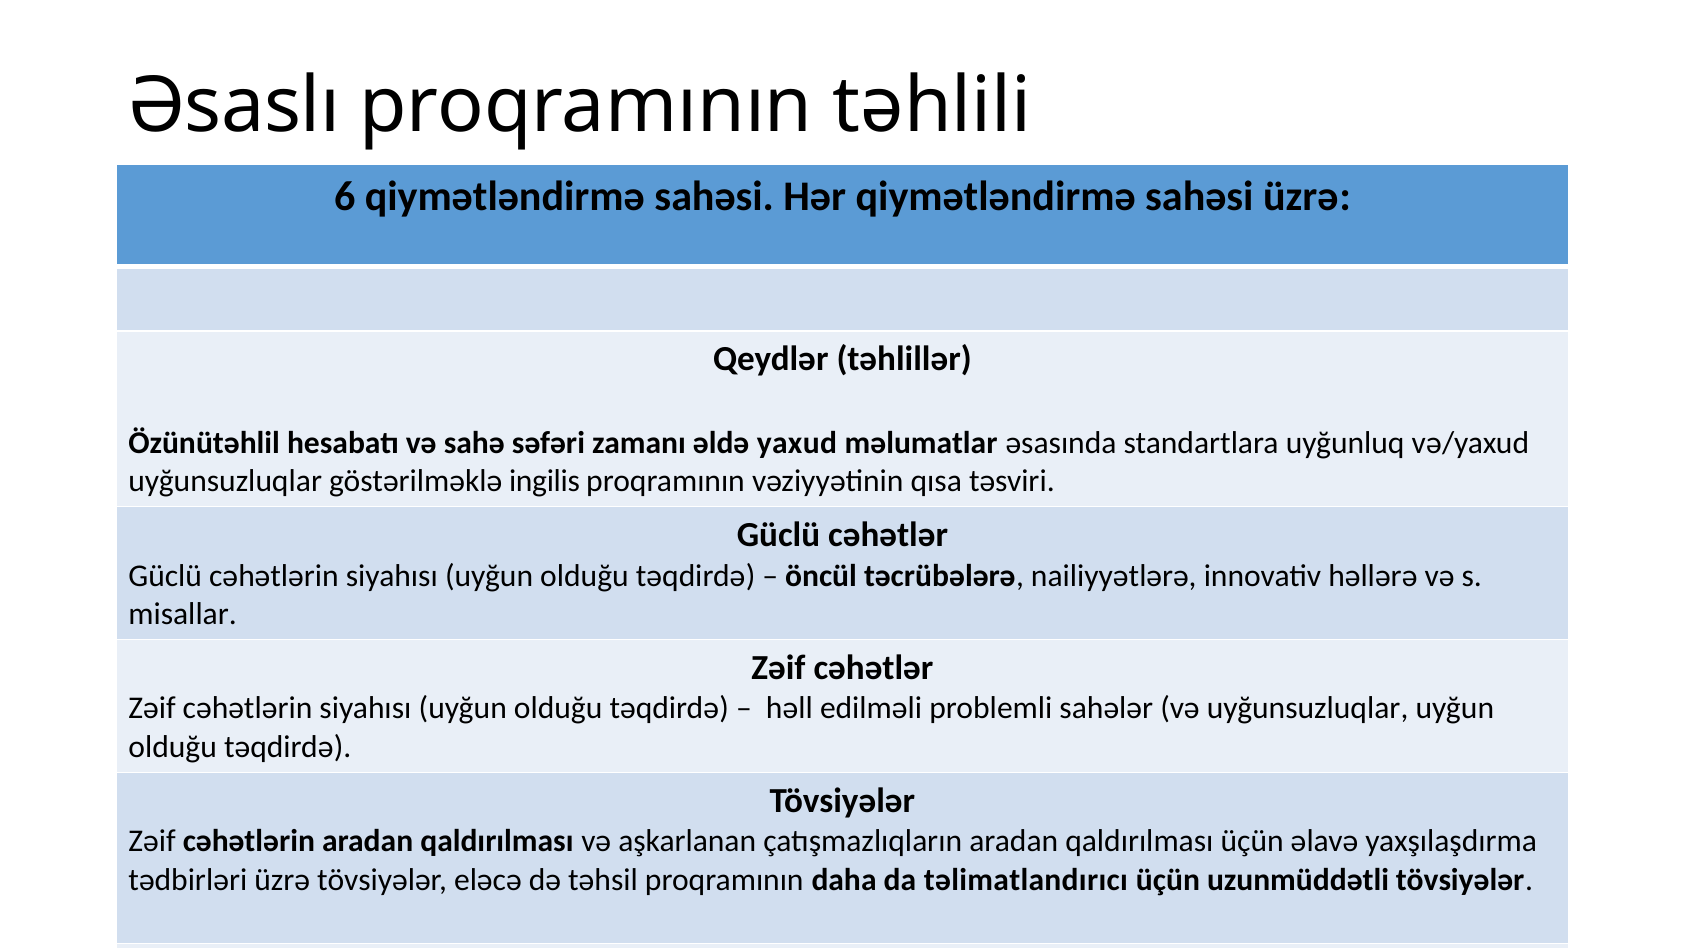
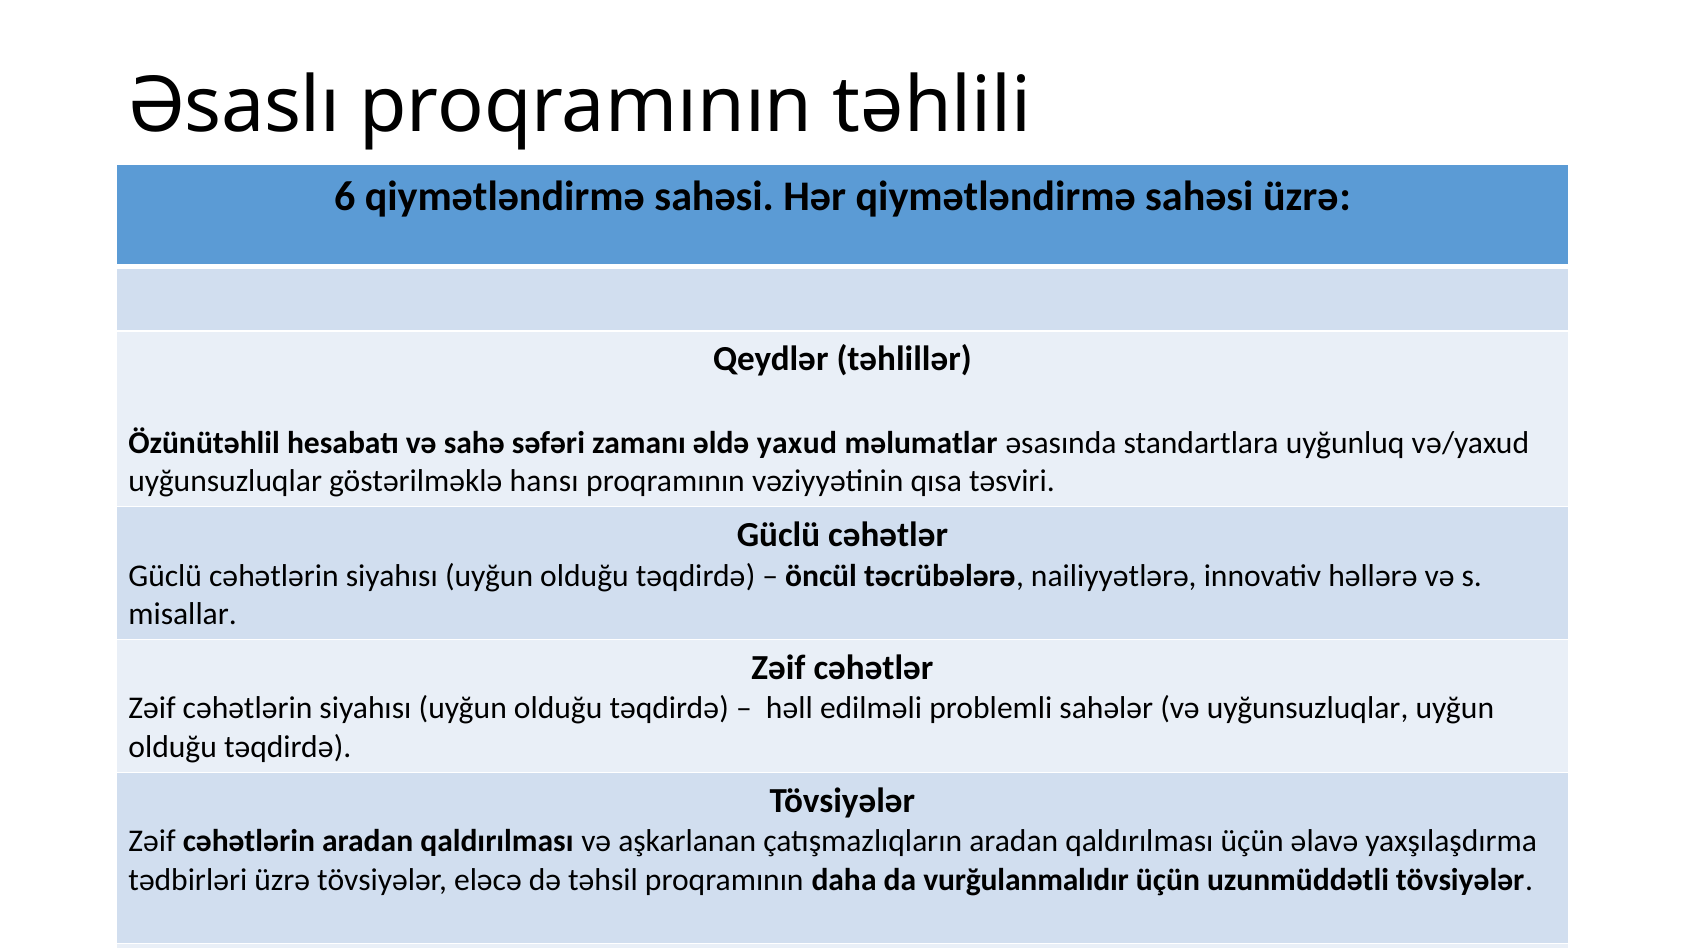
ingilis: ingilis -> hansı
təlimatlandırıcı: təlimatlandırıcı -> vurğulanmalıdır
